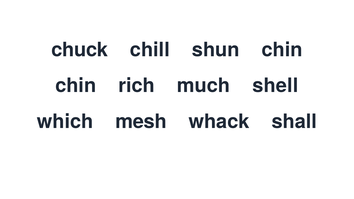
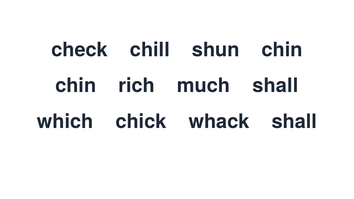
chuck: chuck -> check
much shell: shell -> shall
mesh: mesh -> chick
